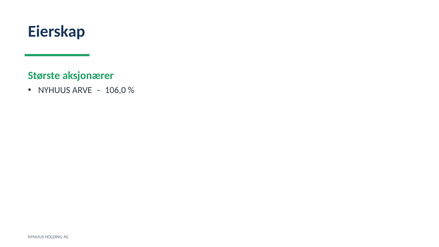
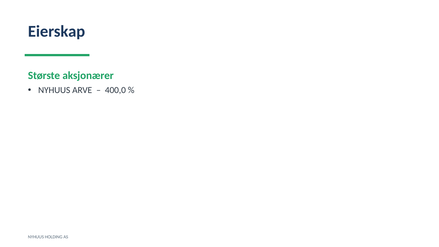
106,0: 106,0 -> 400,0
